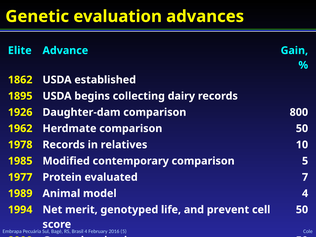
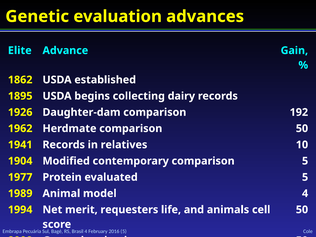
800: 800 -> 192
1978: 1978 -> 1941
1985: 1985 -> 1904
evaluated 7: 7 -> 5
genotyped: genotyped -> requesters
prevent: prevent -> animals
